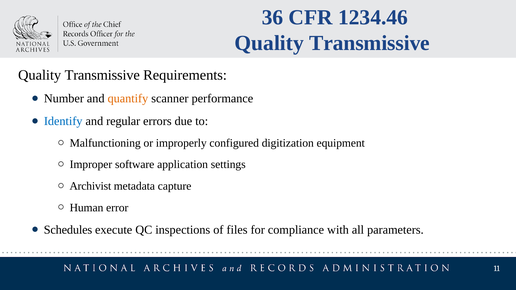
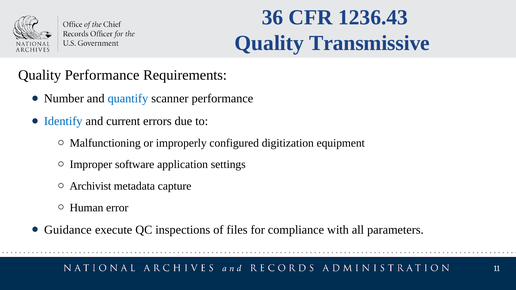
1234.46: 1234.46 -> 1236.43
Transmissive at (102, 75): Transmissive -> Performance
quantify colour: orange -> blue
regular: regular -> current
Schedules: Schedules -> Guidance
